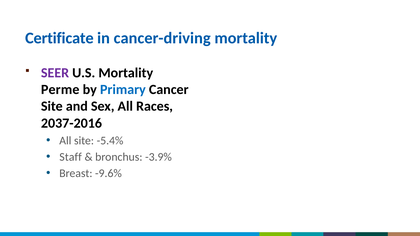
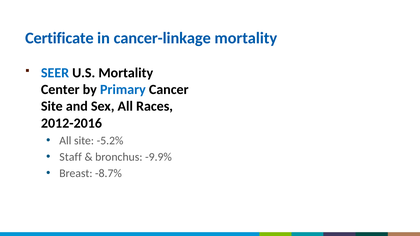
cancer-driving: cancer-driving -> cancer-linkage
SEER colour: purple -> blue
Perme: Perme -> Center
2037-2016: 2037-2016 -> 2012-2016
-5.4%: -5.4% -> -5.2%
-3.9%: -3.9% -> -9.9%
-9.6%: -9.6% -> -8.7%
